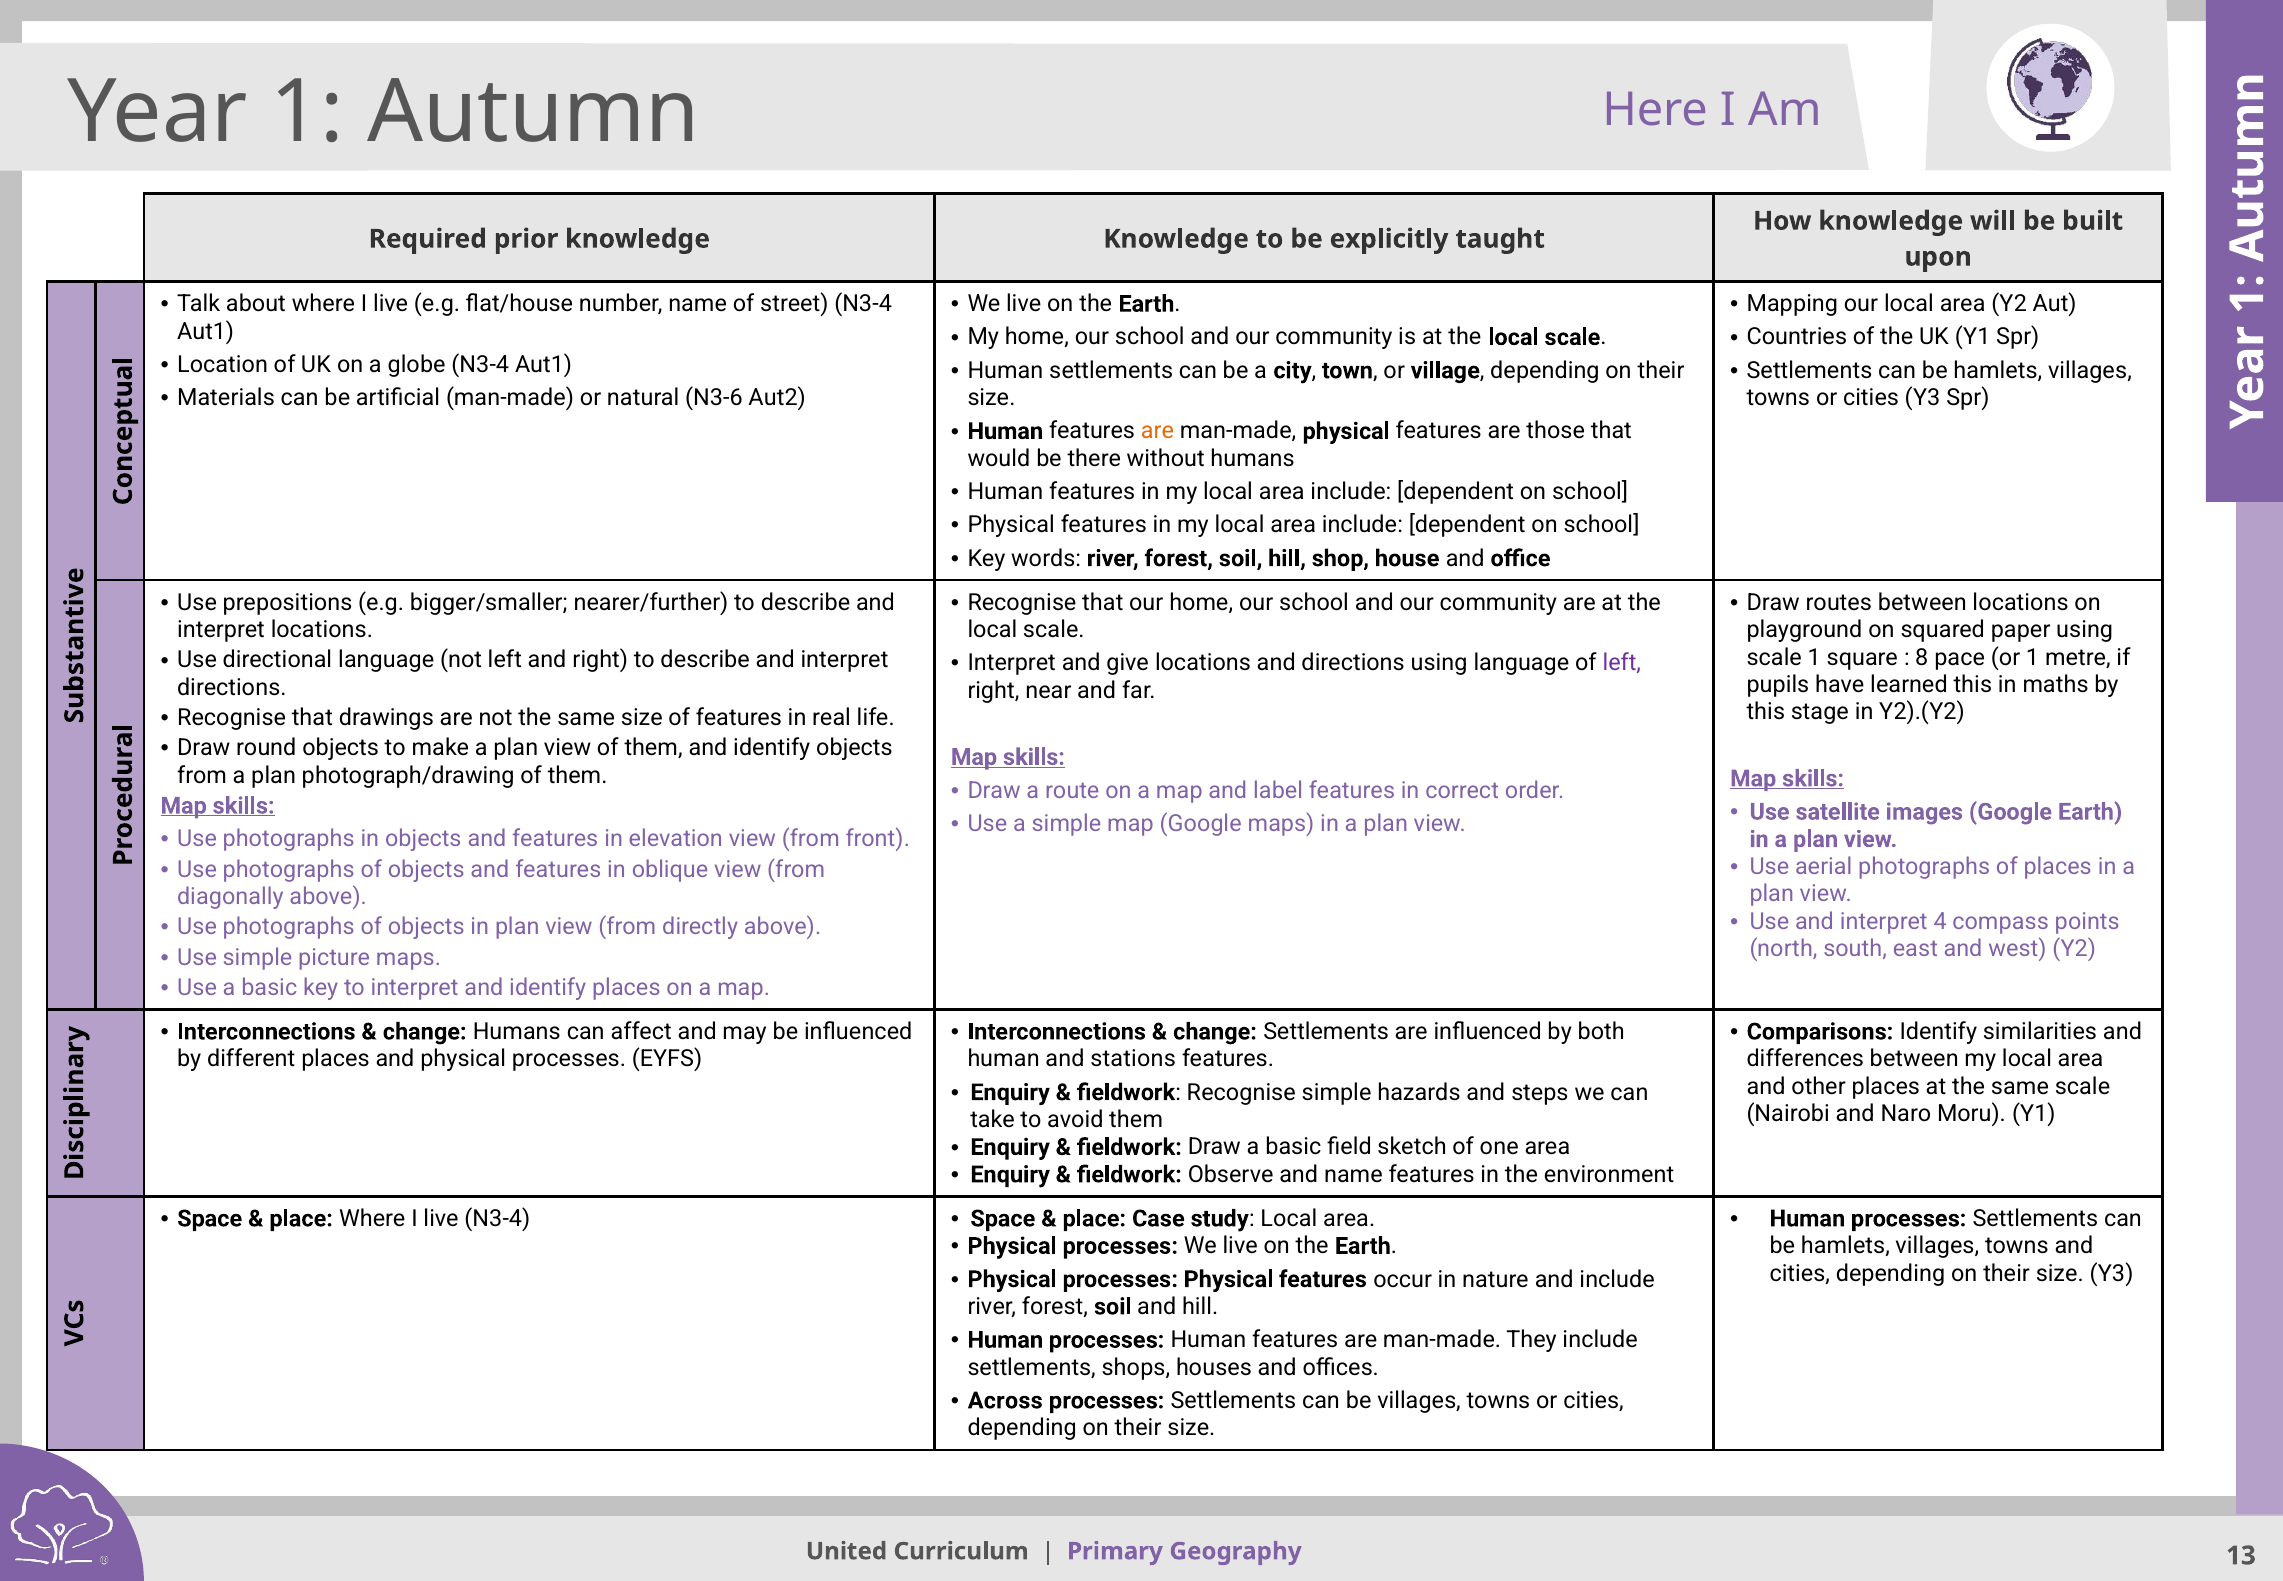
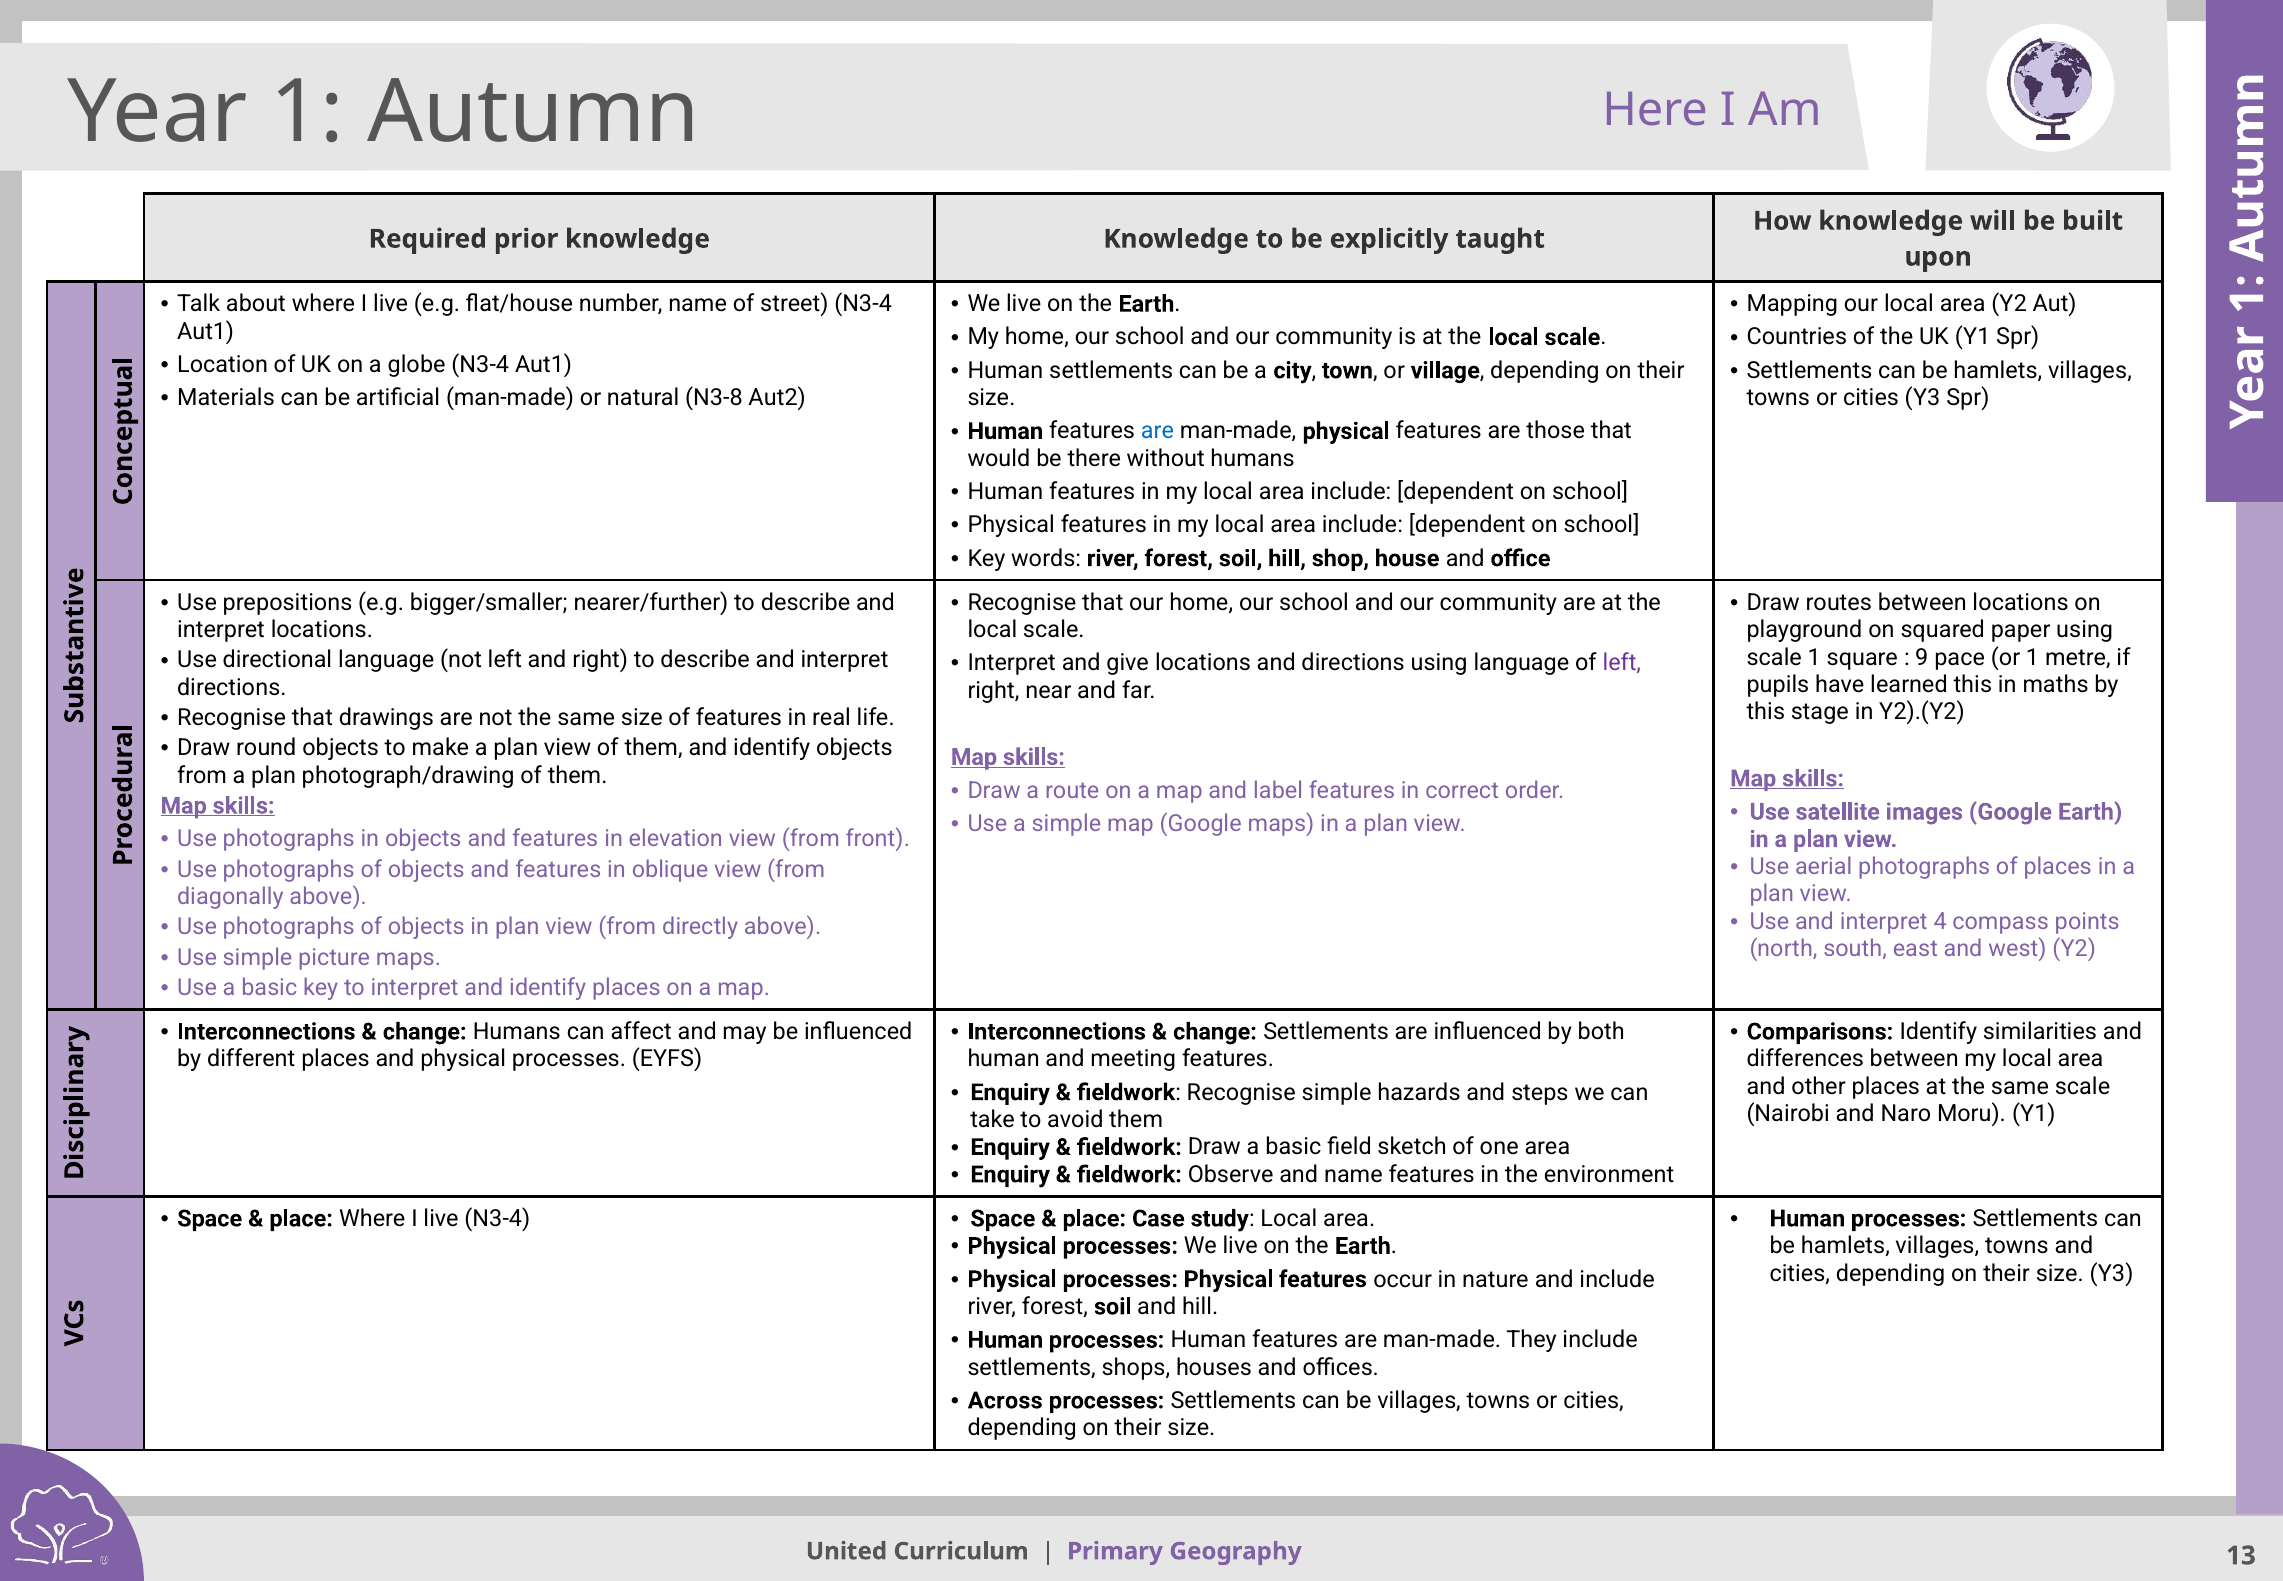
N3-6: N3-6 -> N3-8
are at (1157, 431) colour: orange -> blue
8: 8 -> 9
stations: stations -> meeting
